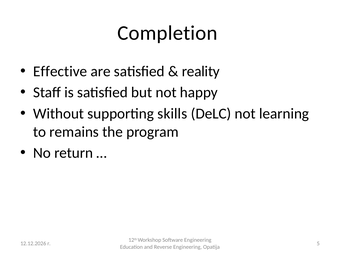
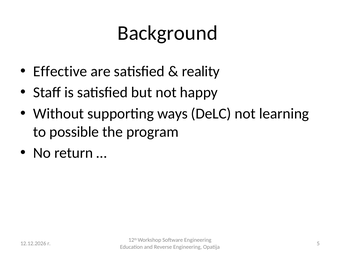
Completion: Completion -> Background
skills: skills -> ways
remains: remains -> possible
